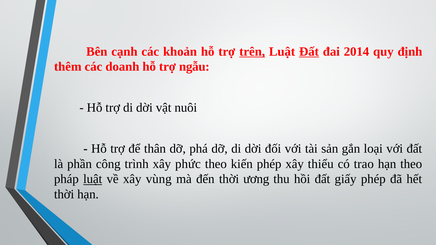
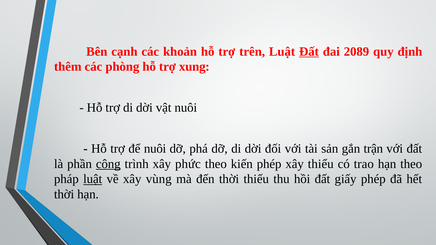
trên underline: present -> none
2014: 2014 -> 2089
doanh: doanh -> phòng
ngẫu: ngẫu -> xung
để thân: thân -> nuôi
loại: loại -> trận
công underline: none -> present
ương: ương -> thiếu
